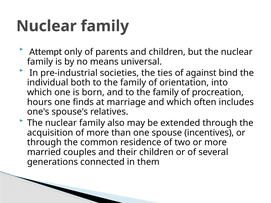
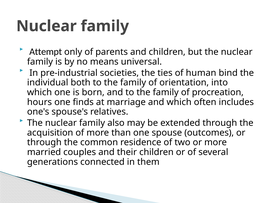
against: against -> human
incentives: incentives -> outcomes
